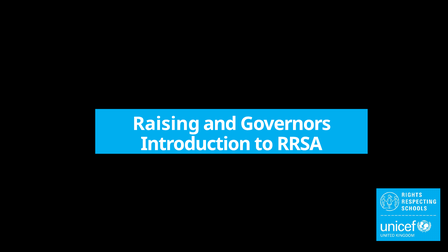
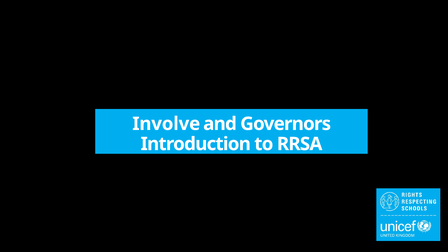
Raising: Raising -> Involve
